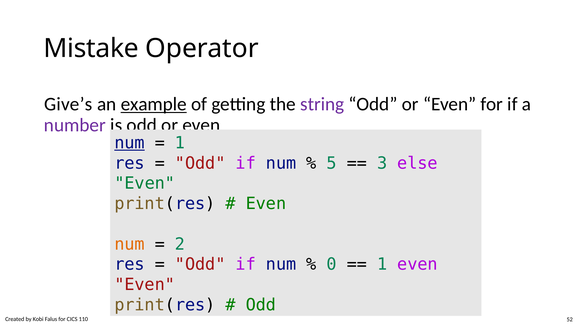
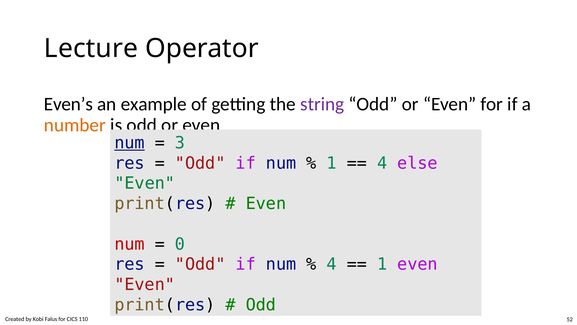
Mistake: Mistake -> Lecture
Give’s: Give’s -> Even’s
example underline: present -> none
number colour: purple -> orange
1 at (180, 143): 1 -> 3
5 at (332, 163): 5 -> 1
3 at (382, 163): 3 -> 4
num at (130, 244) colour: orange -> red
2: 2 -> 0
0 at (332, 264): 0 -> 4
